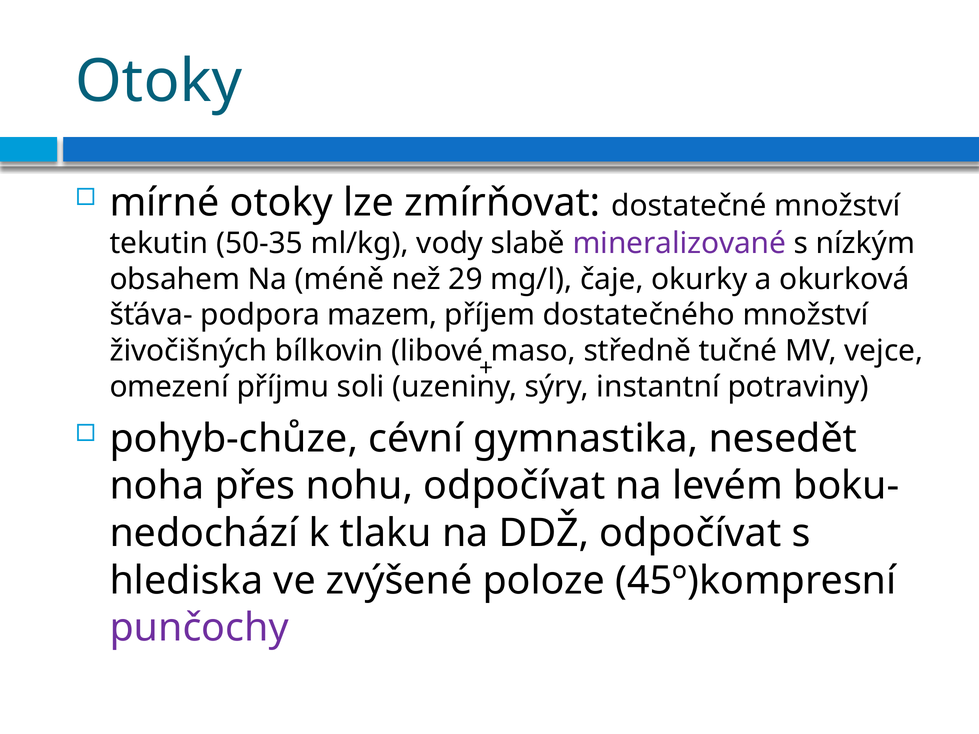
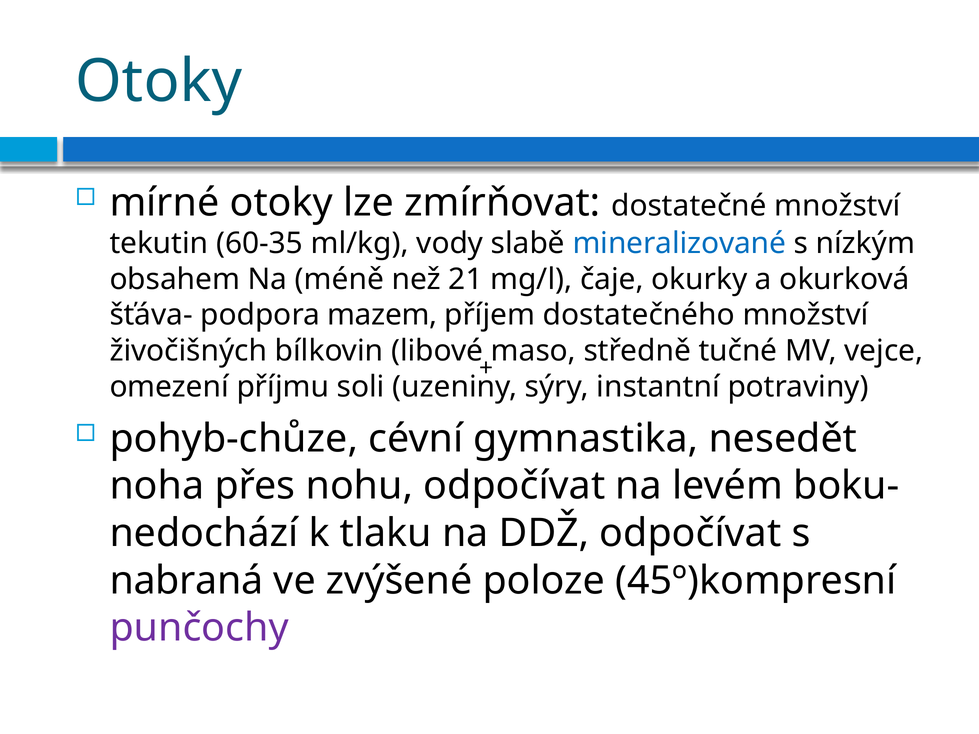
50-35: 50-35 -> 60-35
mineralizované colour: purple -> blue
29: 29 -> 21
hlediska: hlediska -> nabraná
